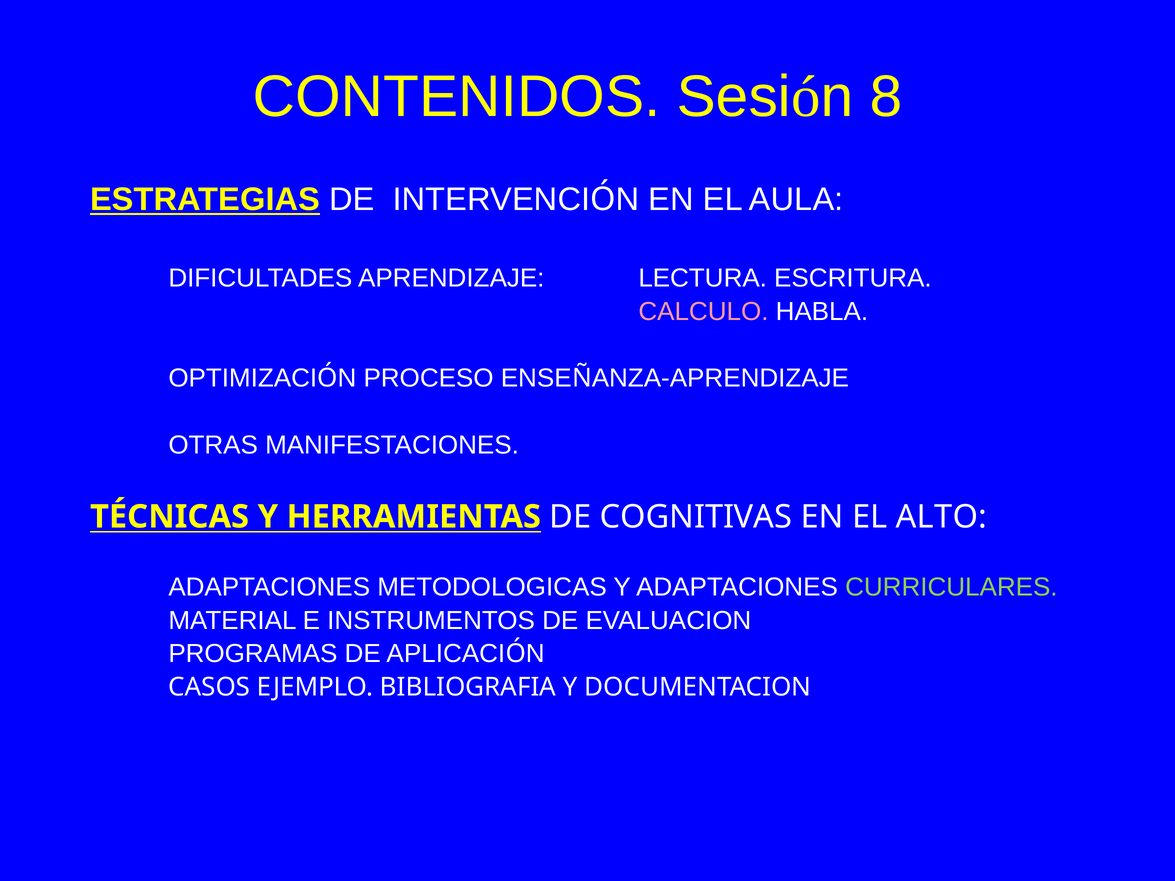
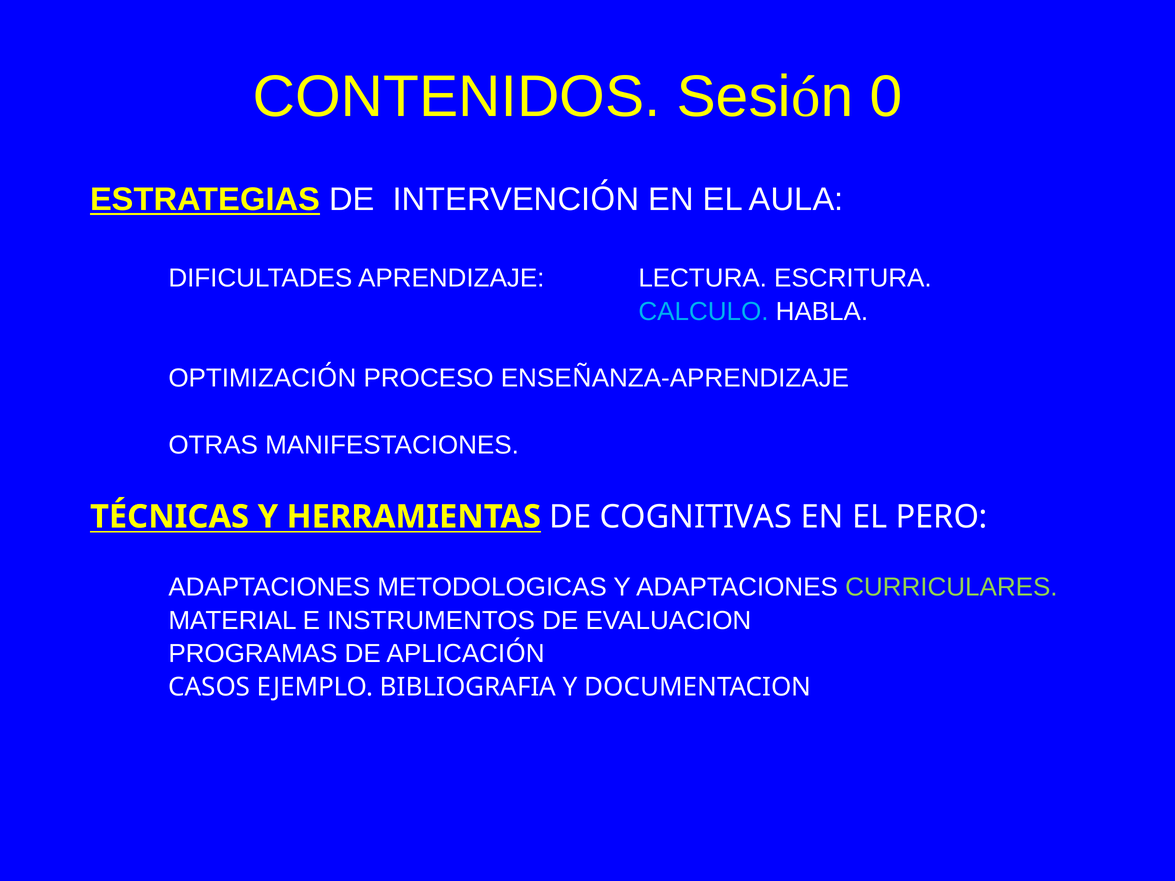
8: 8 -> 0
CALCULO colour: pink -> light blue
ALTO: ALTO -> PERO
